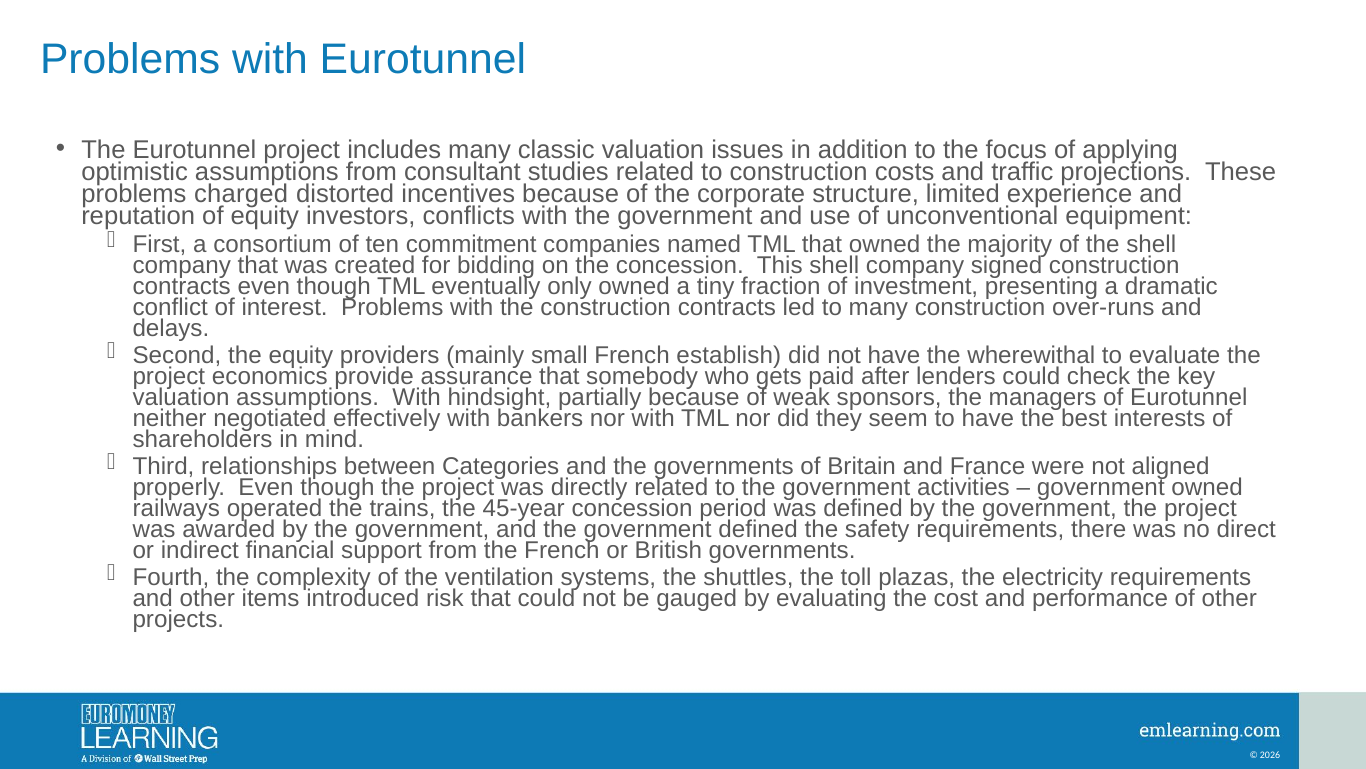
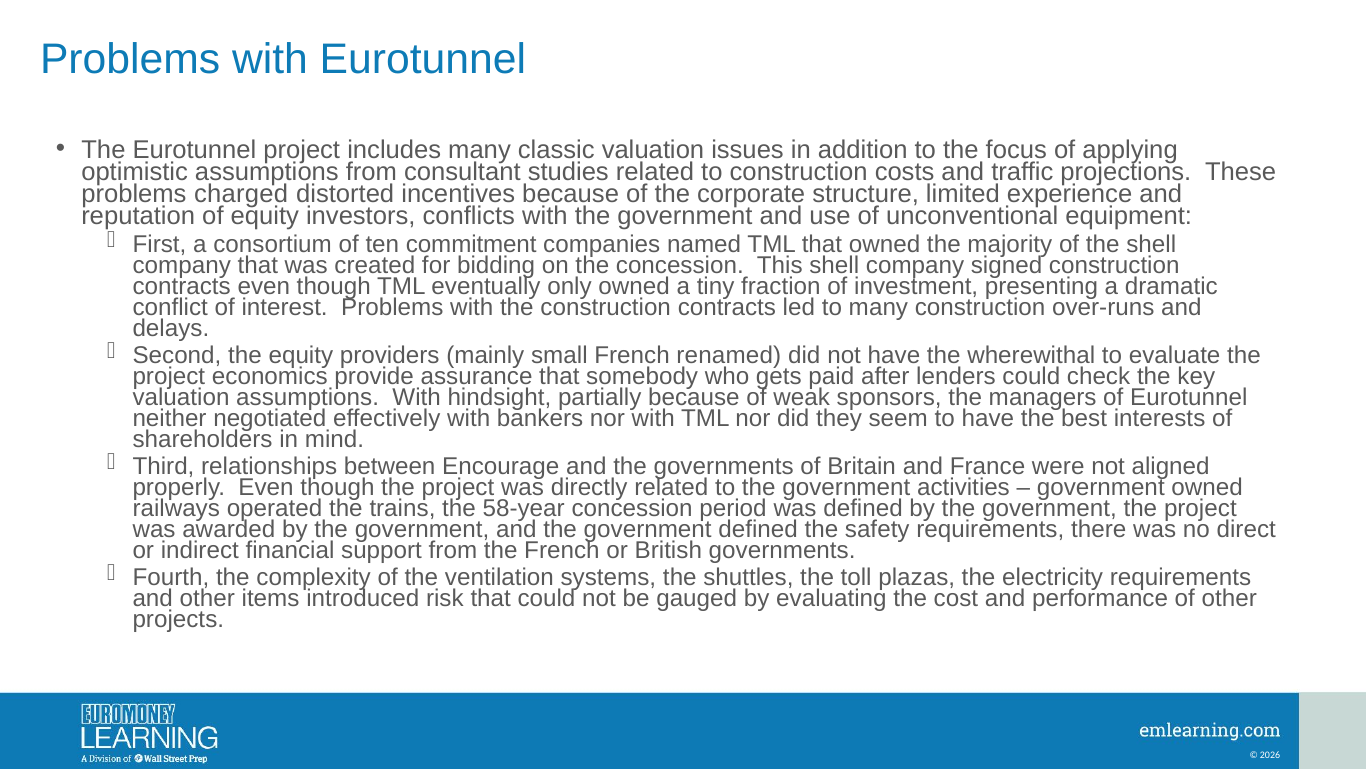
establish: establish -> renamed
Categories: Categories -> Encourage
45-year: 45-year -> 58-year
